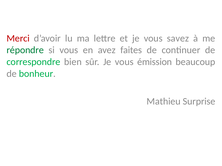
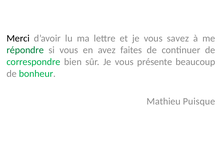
Merci colour: red -> black
émission: émission -> présente
Surprise: Surprise -> Puisque
